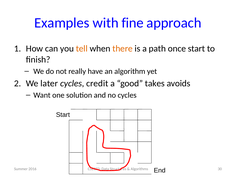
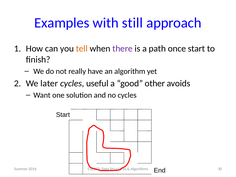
fine: fine -> still
there colour: orange -> purple
credit: credit -> useful
takes: takes -> other
